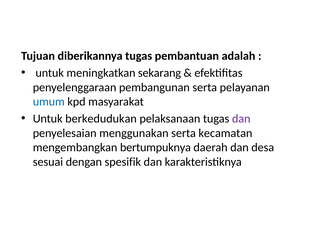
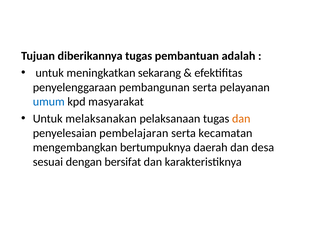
berkedudukan: berkedudukan -> melaksanakan
dan at (241, 119) colour: purple -> orange
menggunakan: menggunakan -> pembelajaran
spesifik: spesifik -> bersifat
